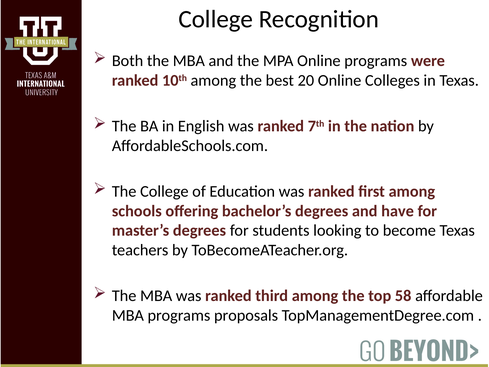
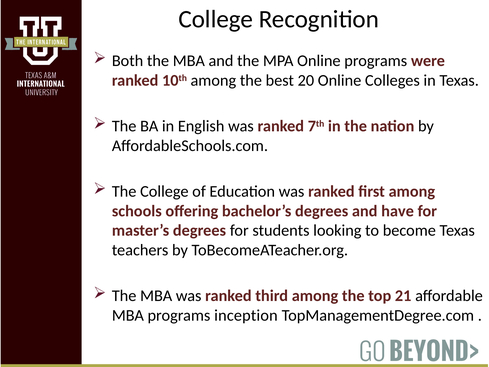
58: 58 -> 21
proposals: proposals -> inception
